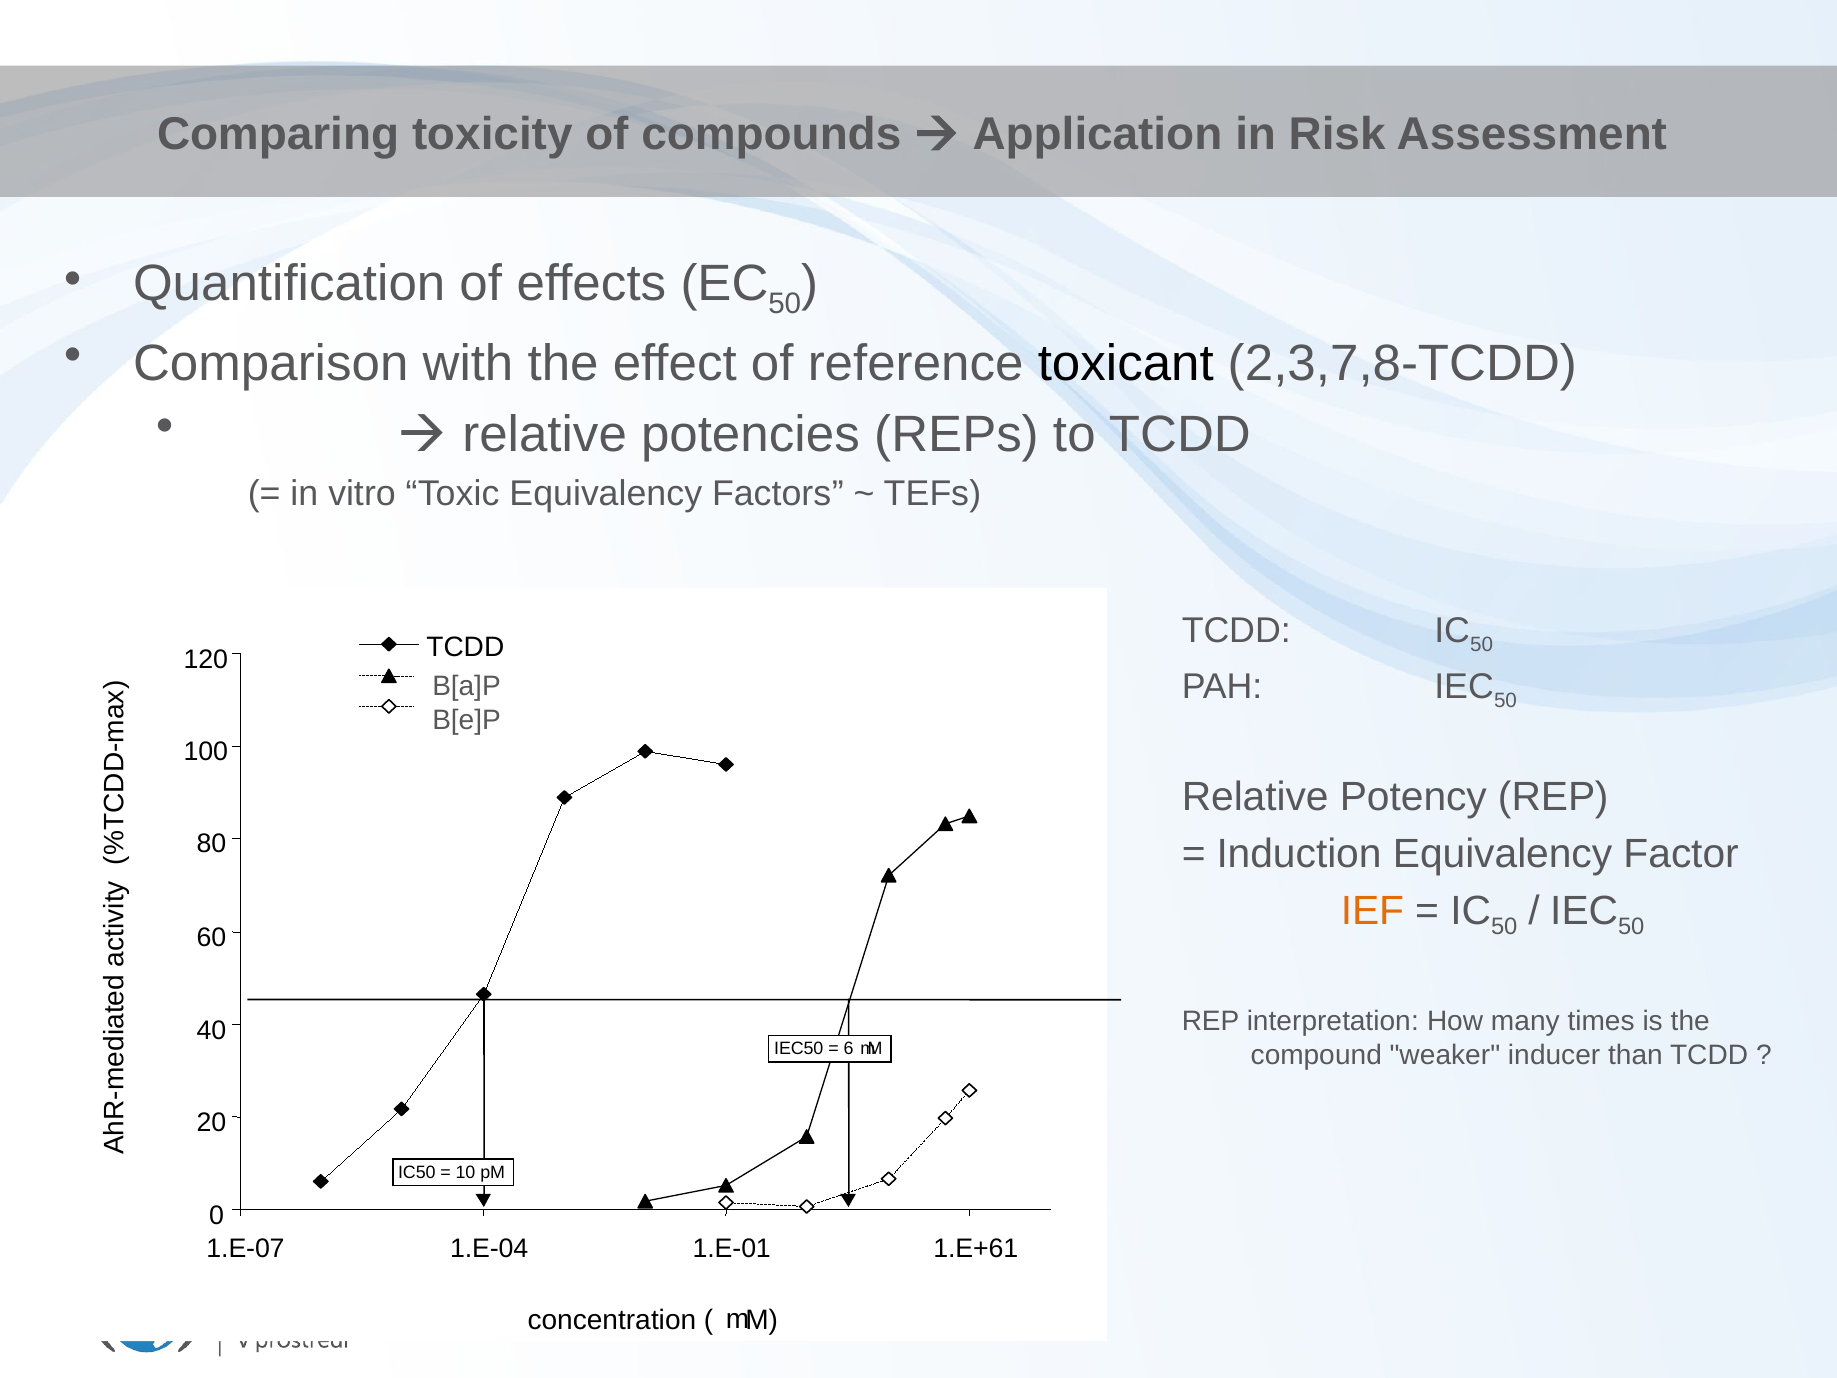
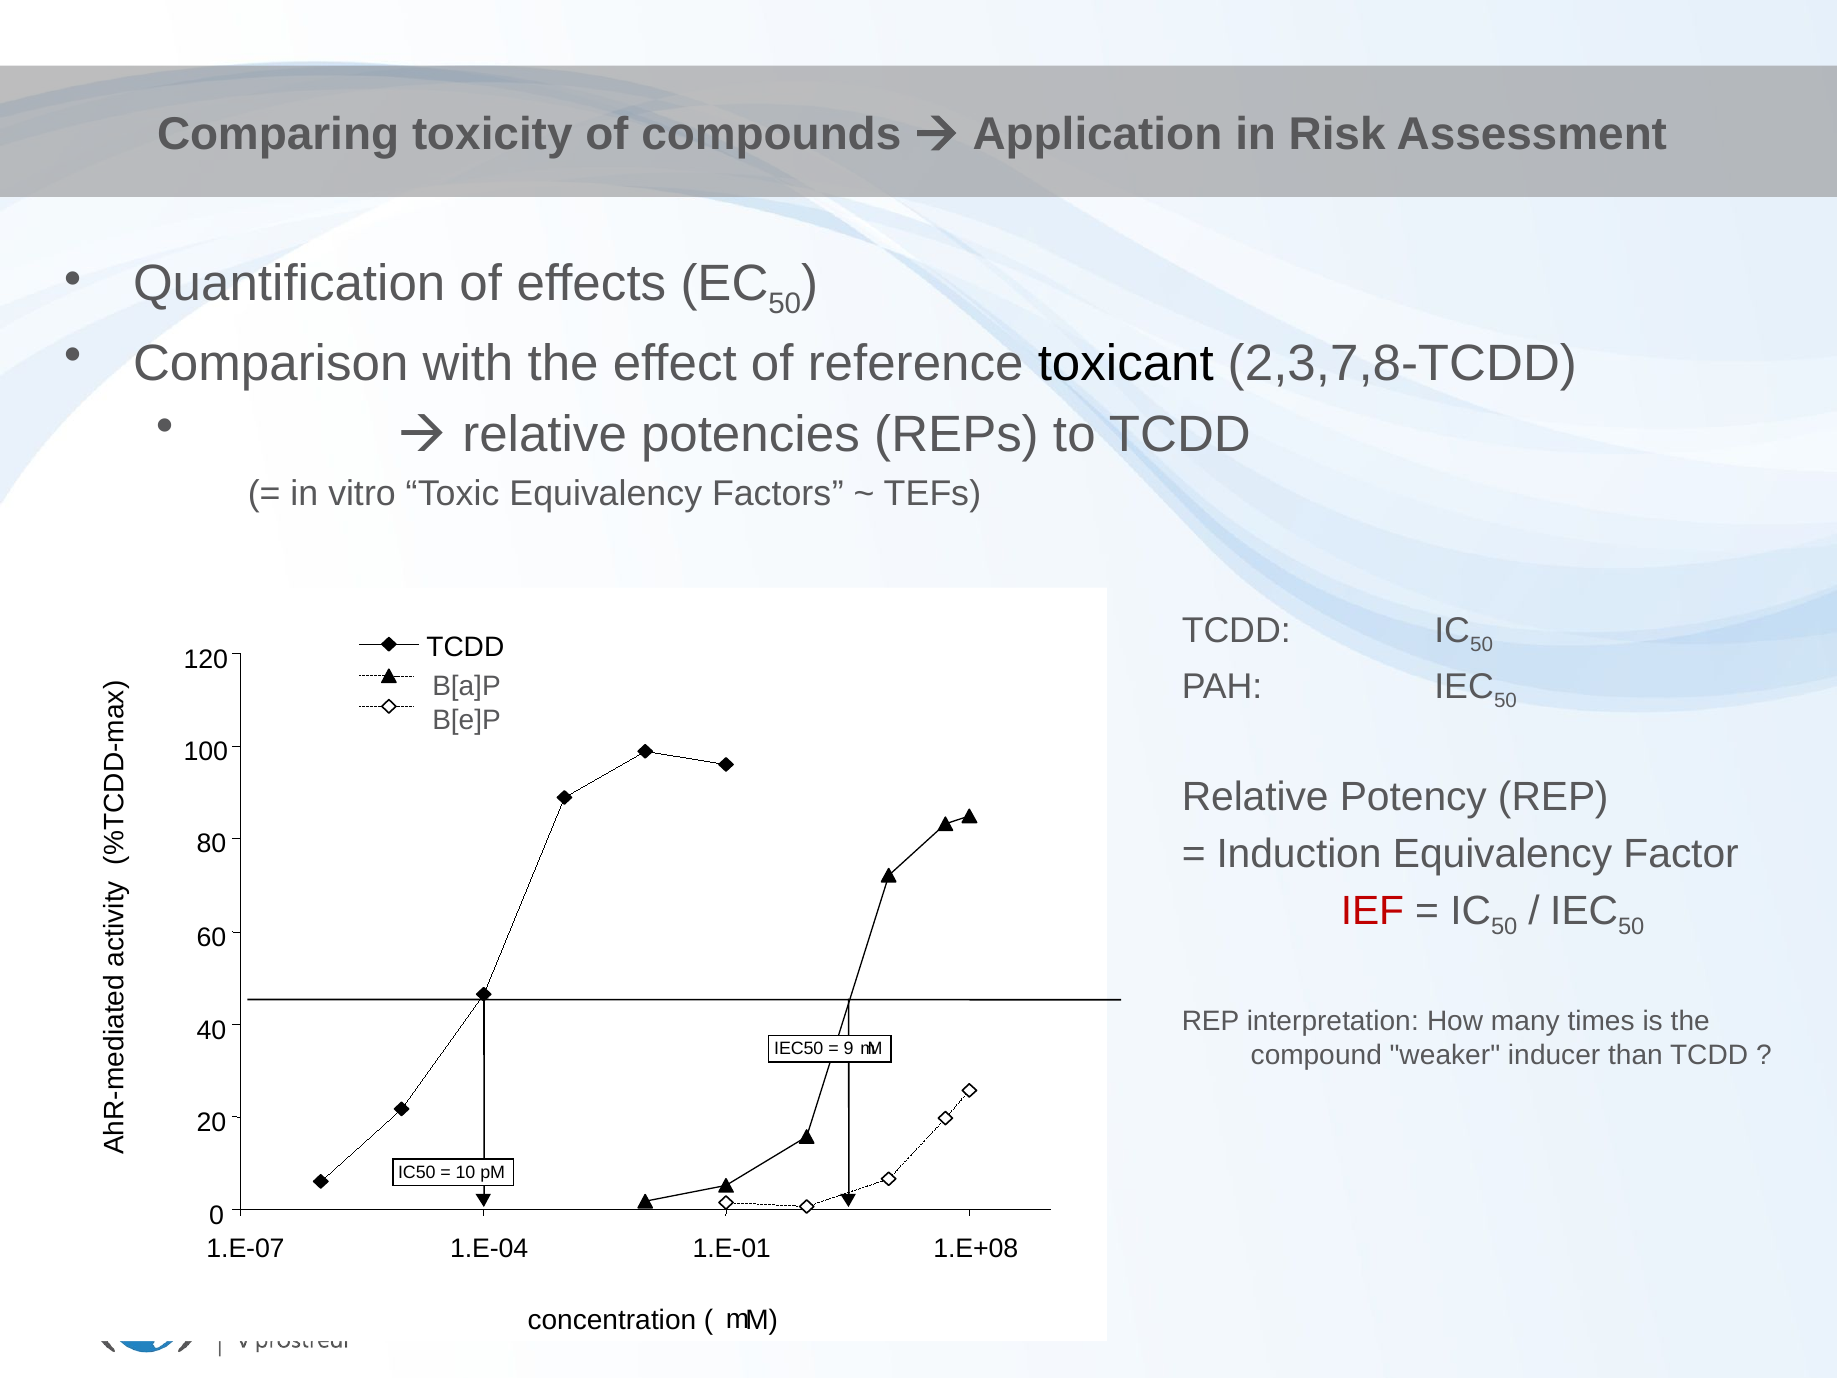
IEF colour: orange -> red
6: 6 -> 9
1.E+61: 1.E+61 -> 1.E+08
